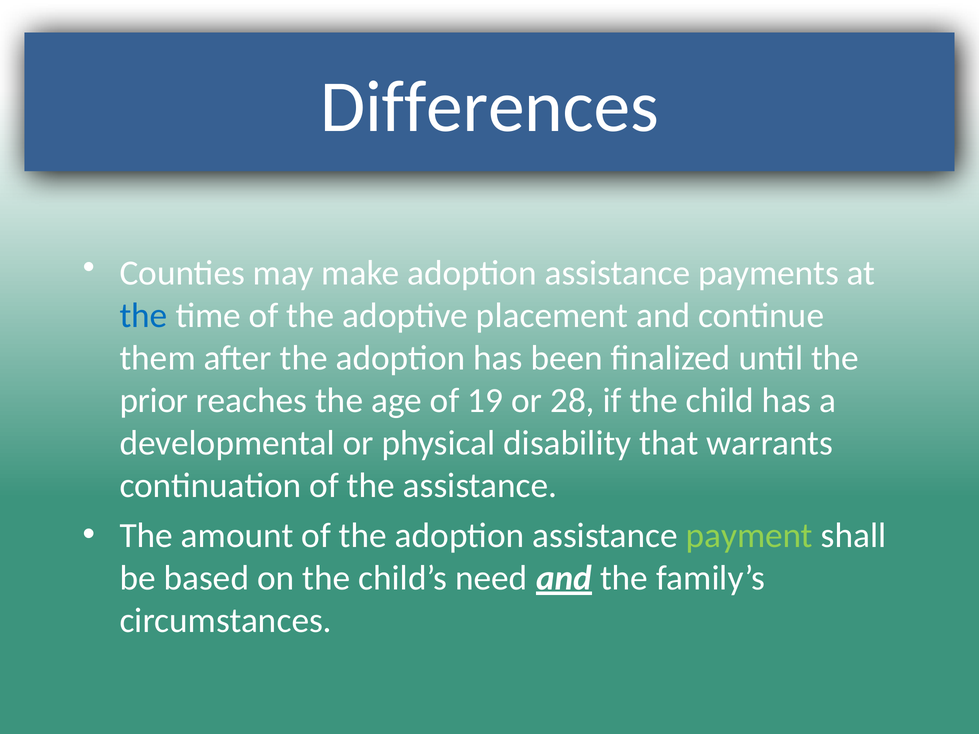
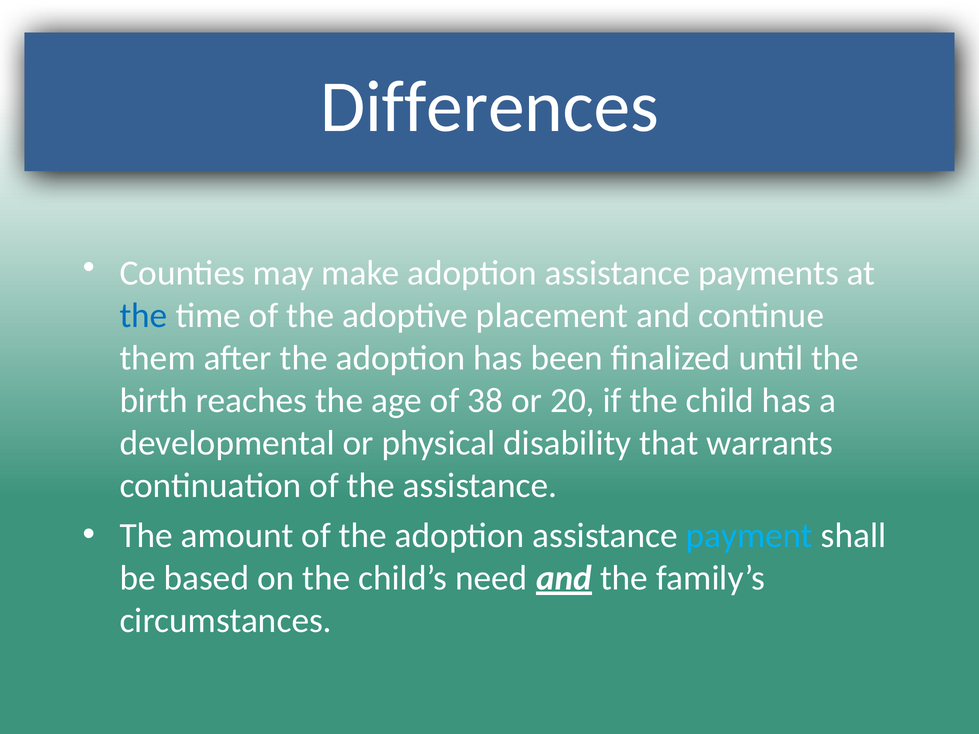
prior: prior -> birth
19: 19 -> 38
28: 28 -> 20
payment colour: light green -> light blue
